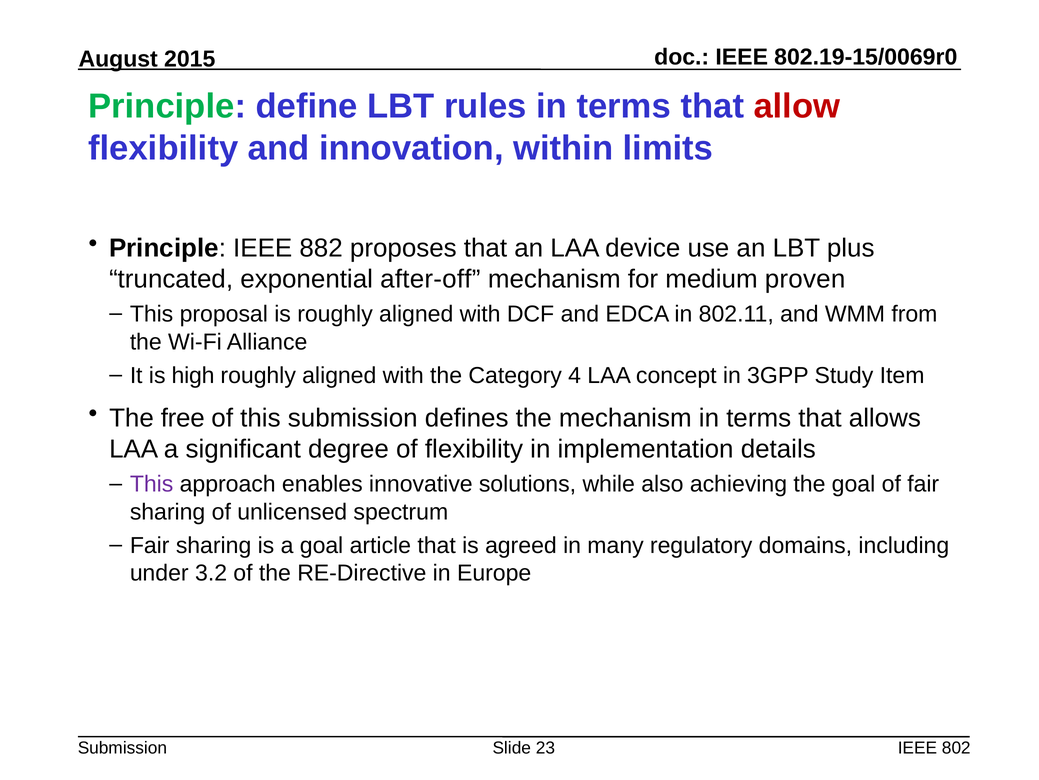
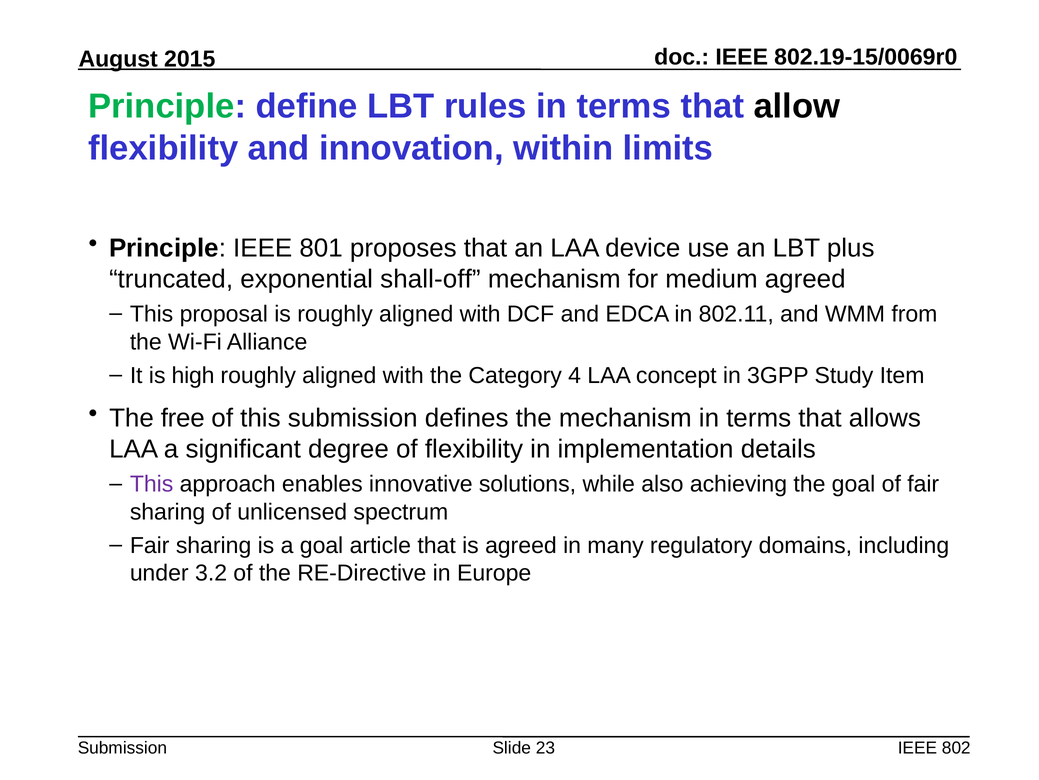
allow colour: red -> black
882: 882 -> 801
after-off: after-off -> shall-off
medium proven: proven -> agreed
